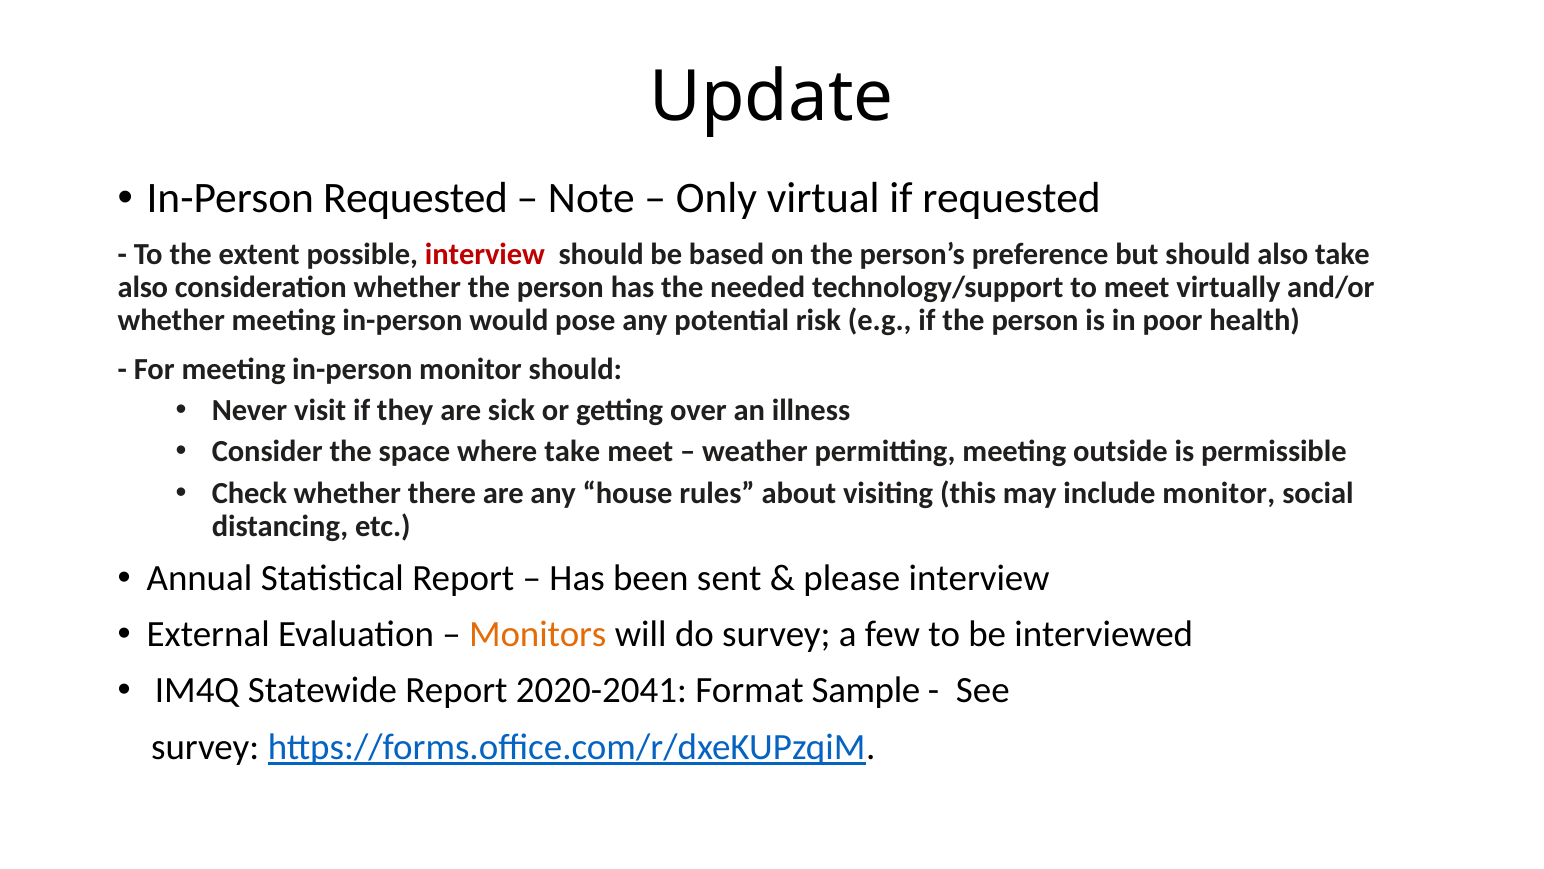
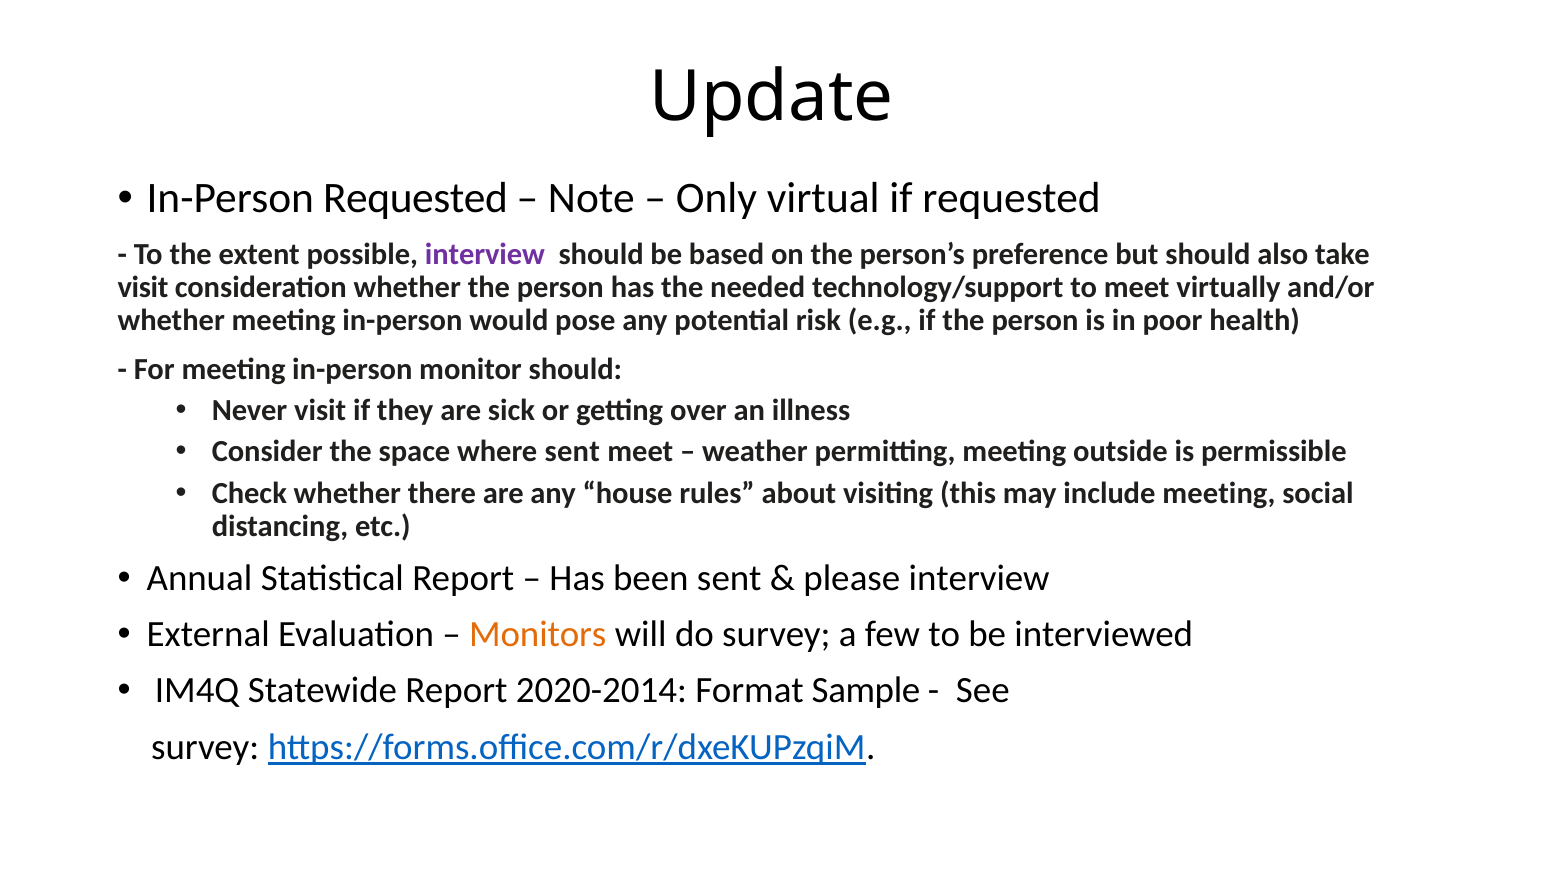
interview at (485, 254) colour: red -> purple
also at (143, 287): also -> visit
where take: take -> sent
include monitor: monitor -> meeting
2020-2041: 2020-2041 -> 2020-2014
